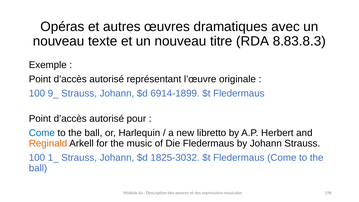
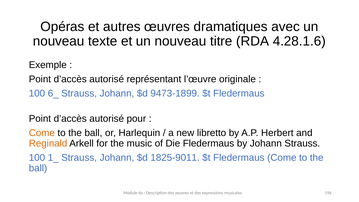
8.83.8.3: 8.83.8.3 -> 4.28.1.6
9_: 9_ -> 6_
6914-1899: 6914-1899 -> 9473-1899
Come at (42, 133) colour: blue -> orange
1825-3032: 1825-3032 -> 1825-9011
